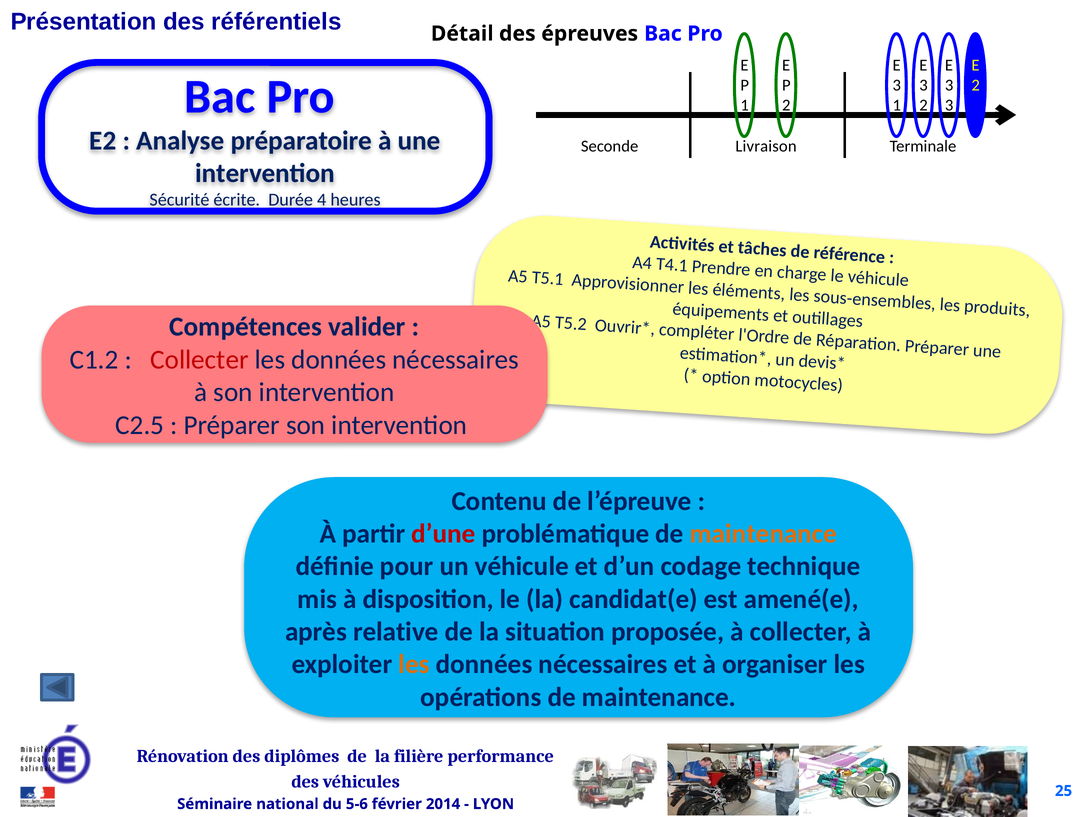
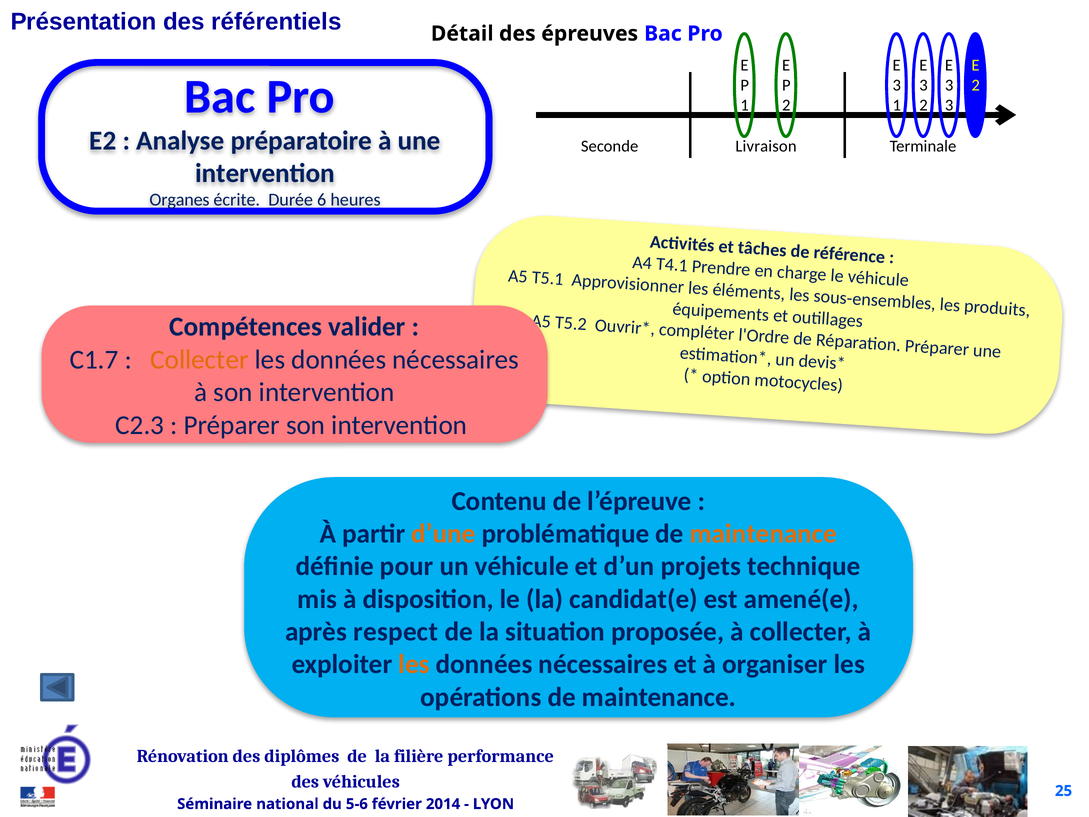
Sécurité: Sécurité -> Organes
4: 4 -> 6
C1.2: C1.2 -> C1.7
Collecter at (199, 360) colour: red -> orange
C2.5: C2.5 -> C2.3
d’une colour: red -> orange
codage: codage -> projets
relative: relative -> respect
